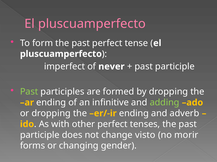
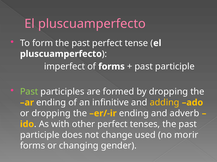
of never: never -> forms
adding colour: light green -> yellow
visto: visto -> used
